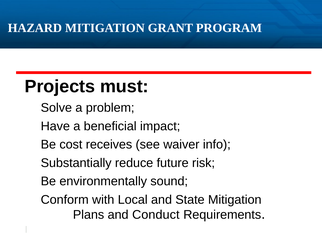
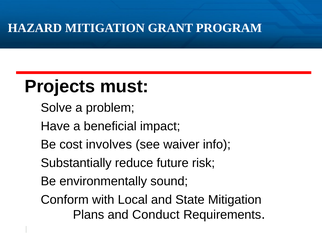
receives: receives -> involves
